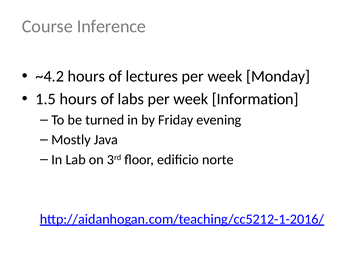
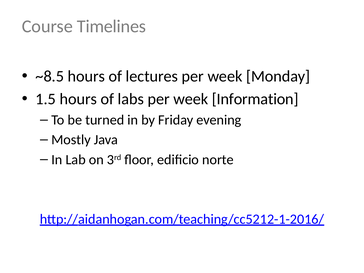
Inference: Inference -> Timelines
~4.2: ~4.2 -> ~8.5
